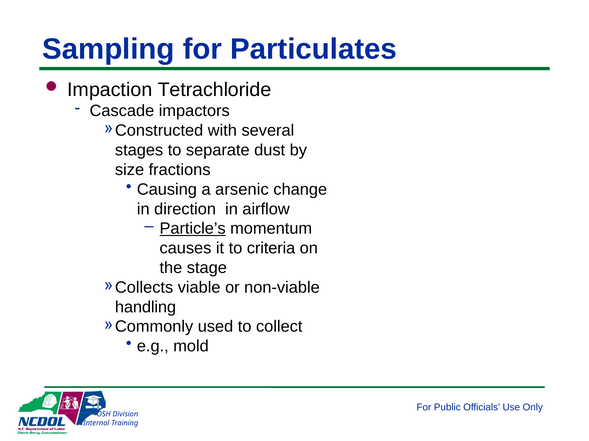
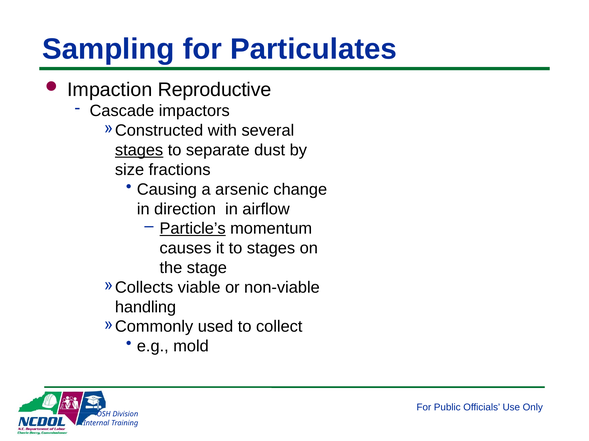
Tetrachloride: Tetrachloride -> Reproductive
stages at (139, 150) underline: none -> present
to criteria: criteria -> stages
